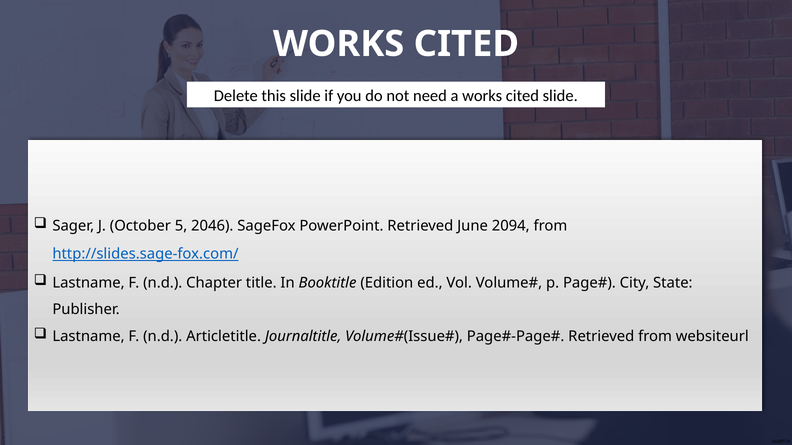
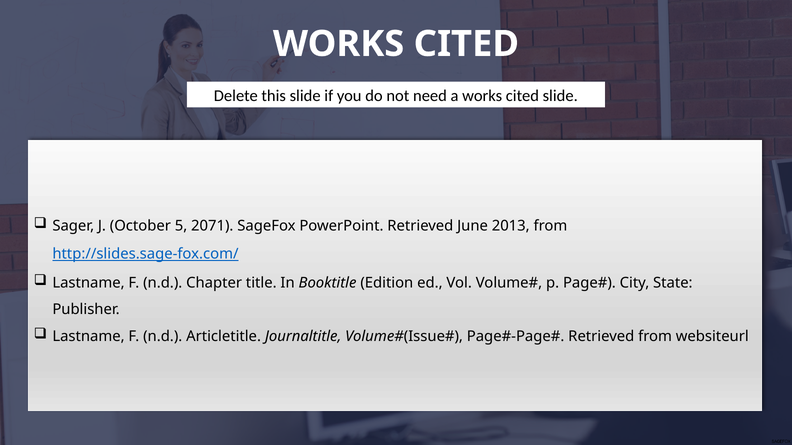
2046: 2046 -> 2071
2094: 2094 -> 2013
